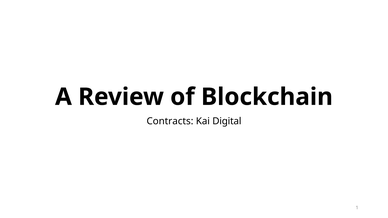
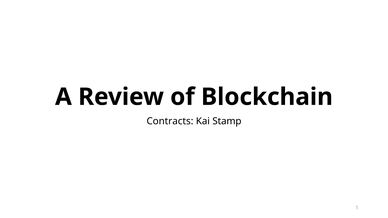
Digital: Digital -> Stamp
